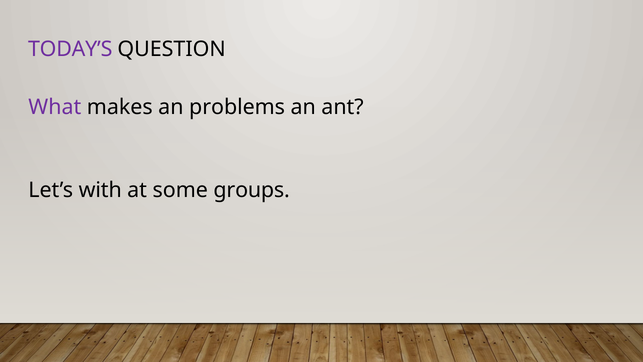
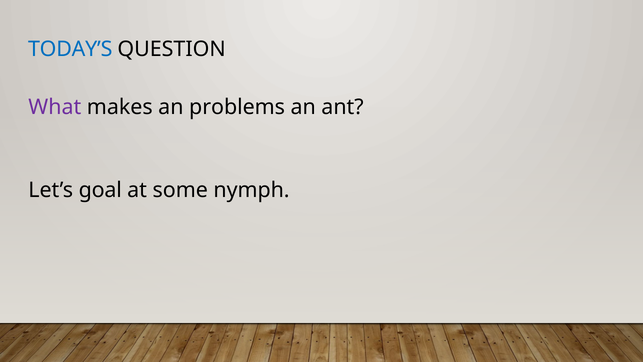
TODAY’S colour: purple -> blue
with: with -> goal
groups: groups -> nymph
